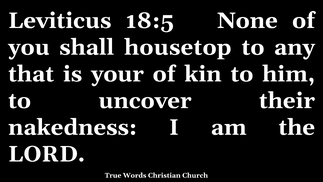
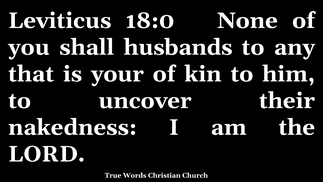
18:5: 18:5 -> 18:0
housetop: housetop -> husbands
